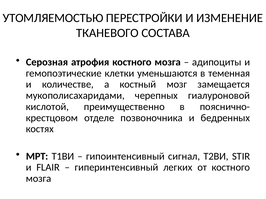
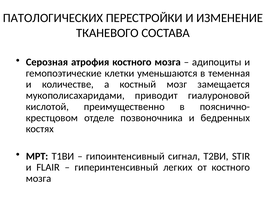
УТОМЛЯЕМОСТЬЮ: УТОМЛЯЕМОСТЬЮ -> ПАТОЛОГИЧЕСКИХ
черепных: черепных -> приводит
